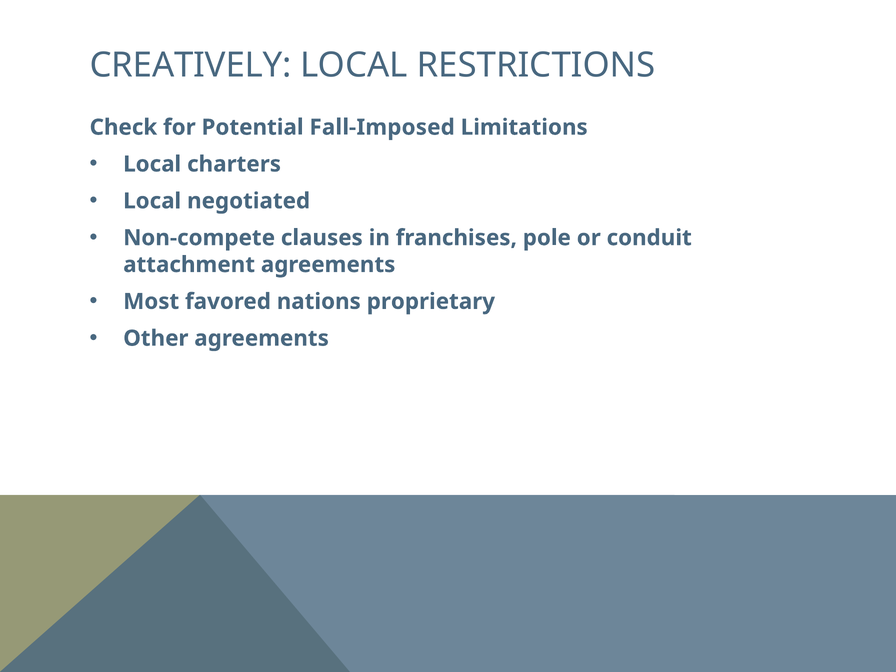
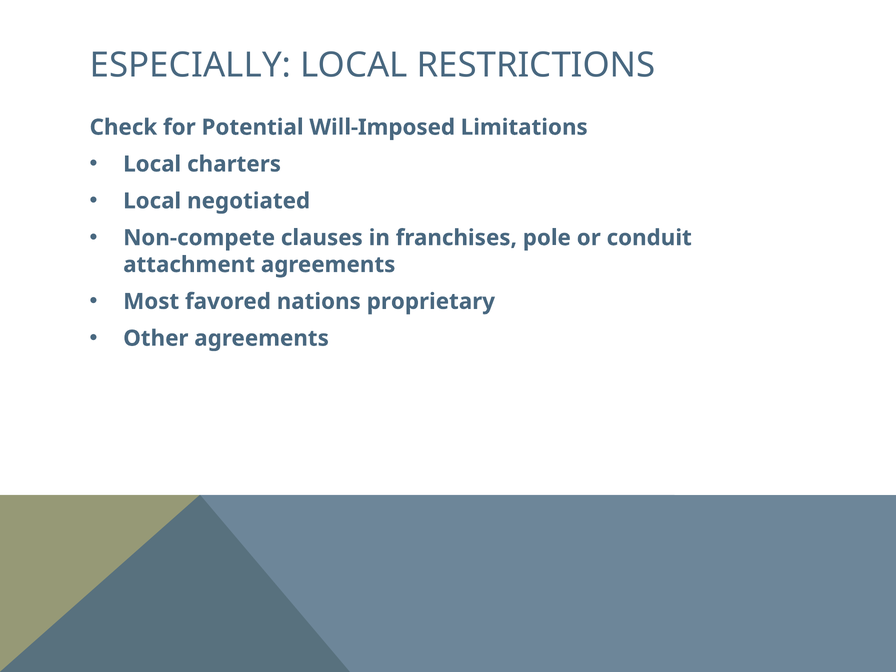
CREATIVELY: CREATIVELY -> ESPECIALLY
Fall-Imposed: Fall-Imposed -> Will-Imposed
